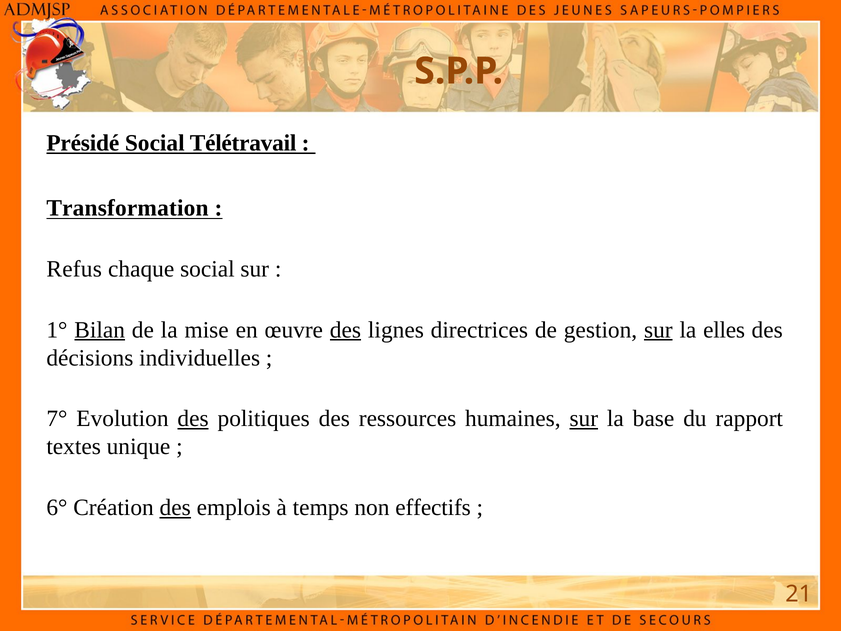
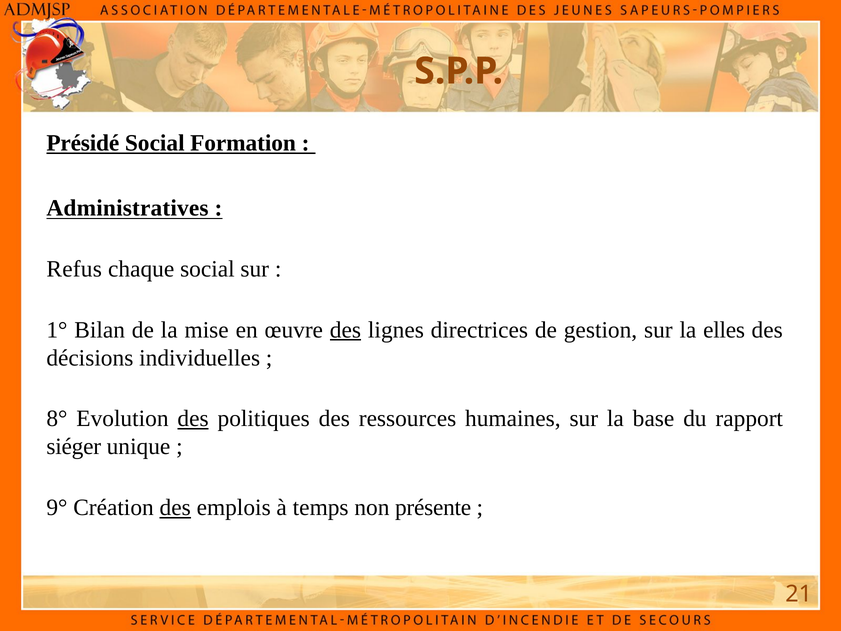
Télétravail: Télétravail -> Formation
Transformation: Transformation -> Administratives
Bilan underline: present -> none
sur at (658, 330) underline: present -> none
7°: 7° -> 8°
sur at (584, 419) underline: present -> none
textes: textes -> siéger
6°: 6° -> 9°
effectifs: effectifs -> présente
